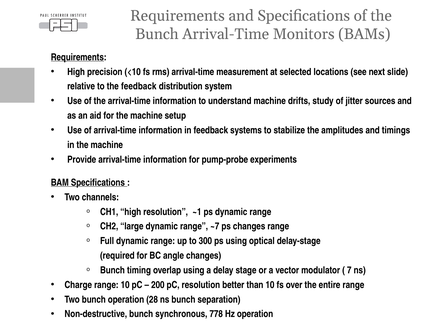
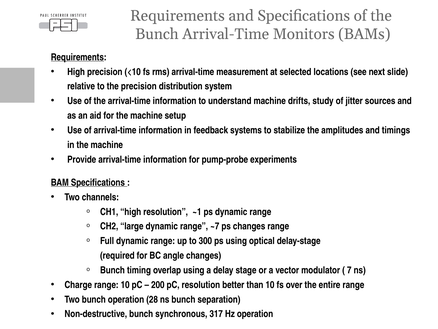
the feedback: feedback -> precision
778: 778 -> 317
